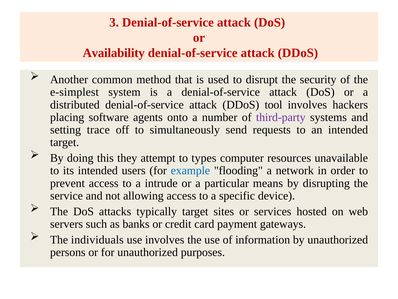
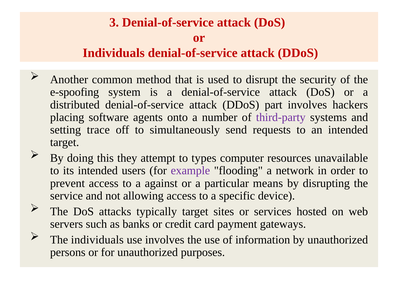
Availability at (114, 53): Availability -> Individuals
e-simplest: e-simplest -> e-spoofing
tool: tool -> part
example colour: blue -> purple
intrude: intrude -> against
